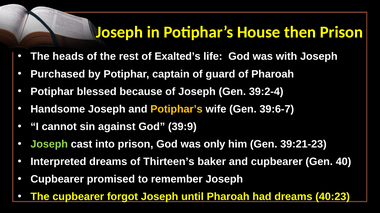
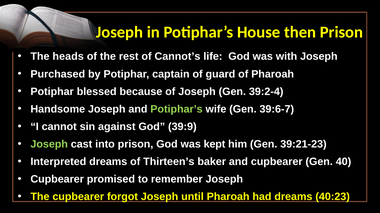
Exalted’s: Exalted’s -> Cannot’s
Potiphar’s at (176, 109) colour: yellow -> light green
only: only -> kept
